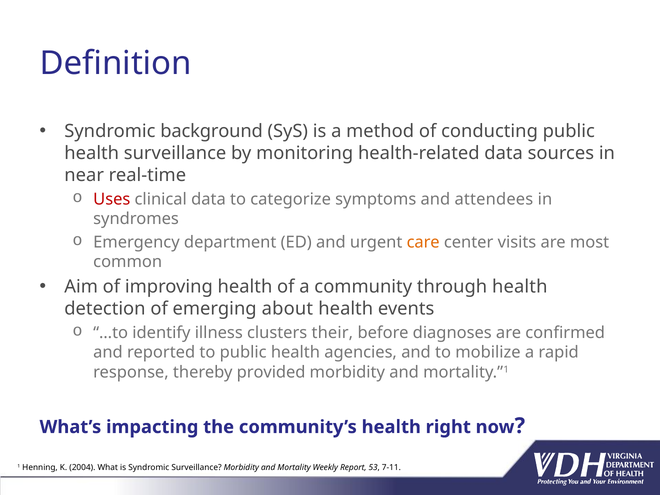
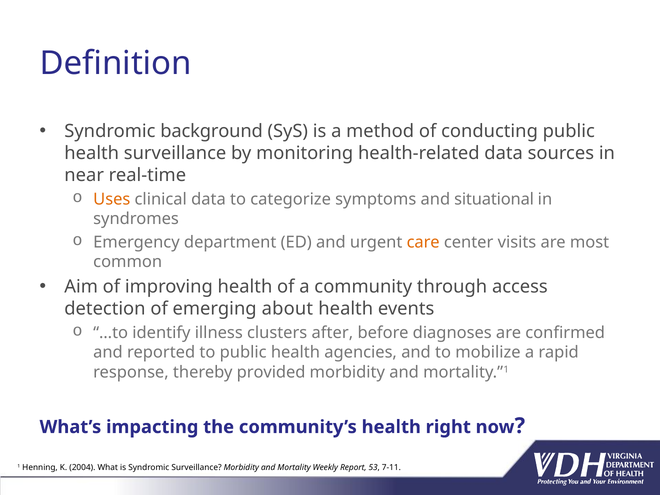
Uses colour: red -> orange
attendees: attendees -> situational
through health: health -> access
their: their -> after
